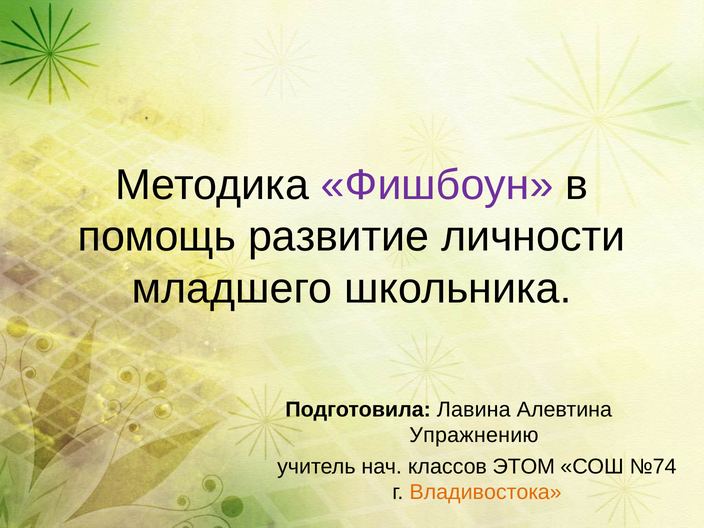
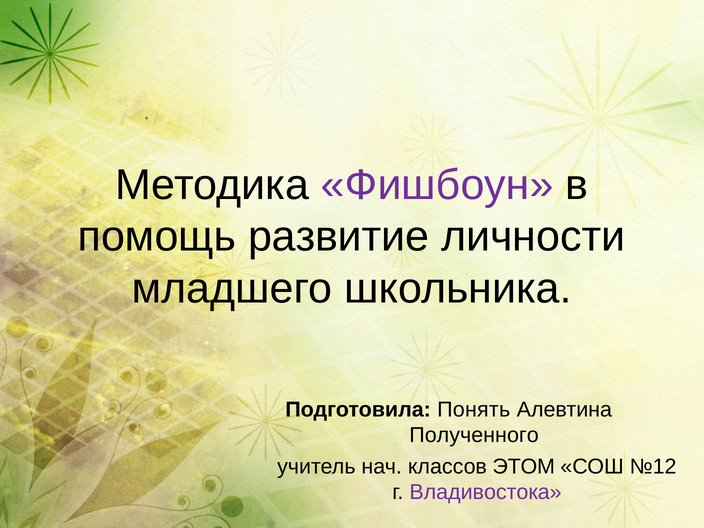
Лавина: Лавина -> Понять
Упражнению: Упражнению -> Полученного
№74: №74 -> №12
Владивостока colour: orange -> purple
